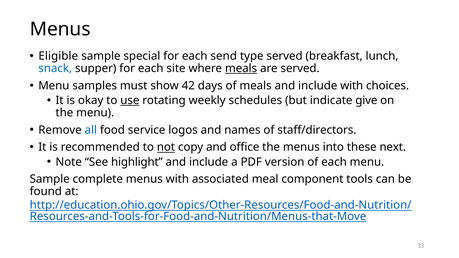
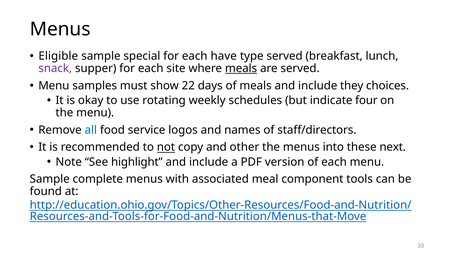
send: send -> have
snack colour: blue -> purple
42: 42 -> 22
include with: with -> they
use underline: present -> none
give: give -> four
office: office -> other
